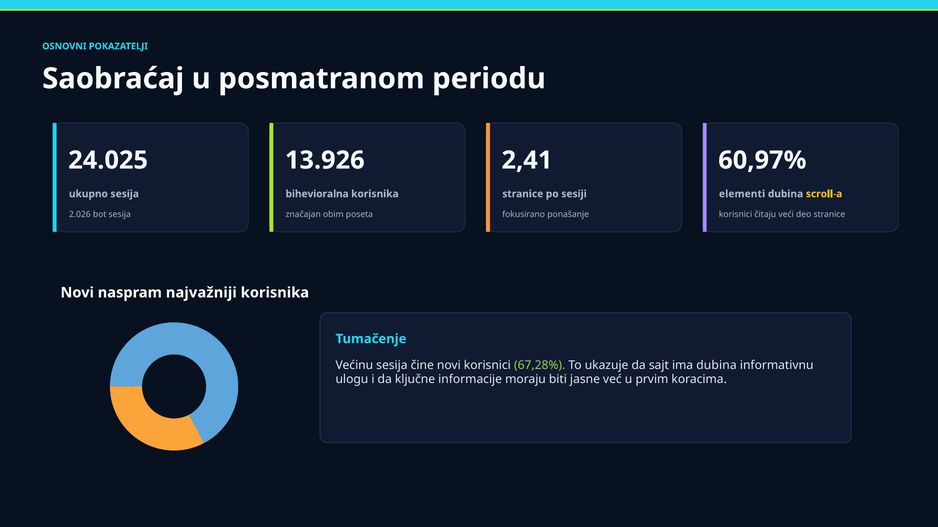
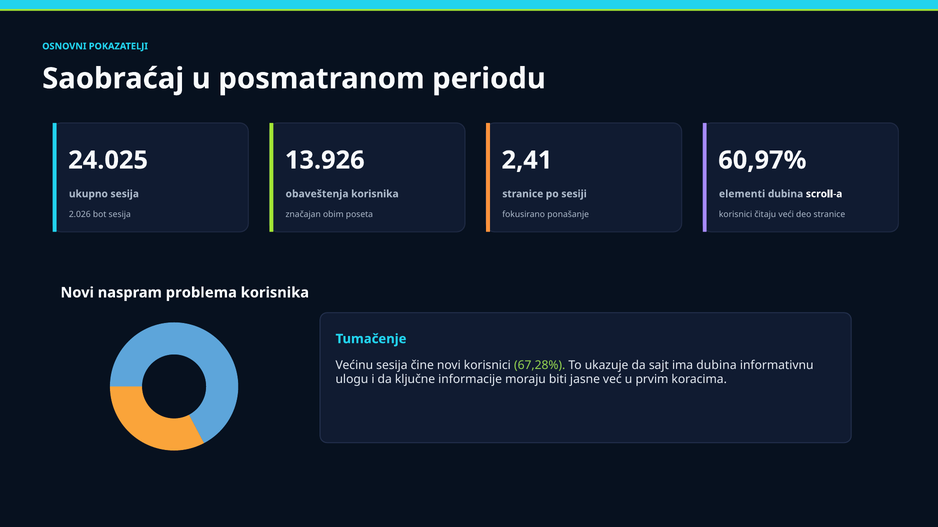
bihevioralna: bihevioralna -> obaveštenja
scroll-a colour: yellow -> white
najvažniji: najvažniji -> problema
